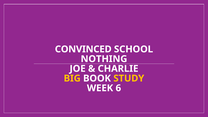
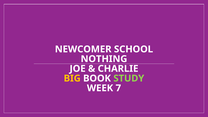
CONVINCED: CONVINCED -> NEWCOMER
STUDY colour: yellow -> light green
6: 6 -> 7
